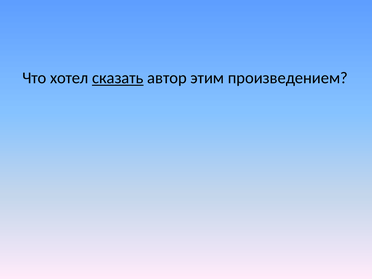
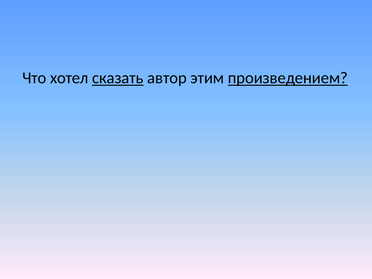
произведением underline: none -> present
